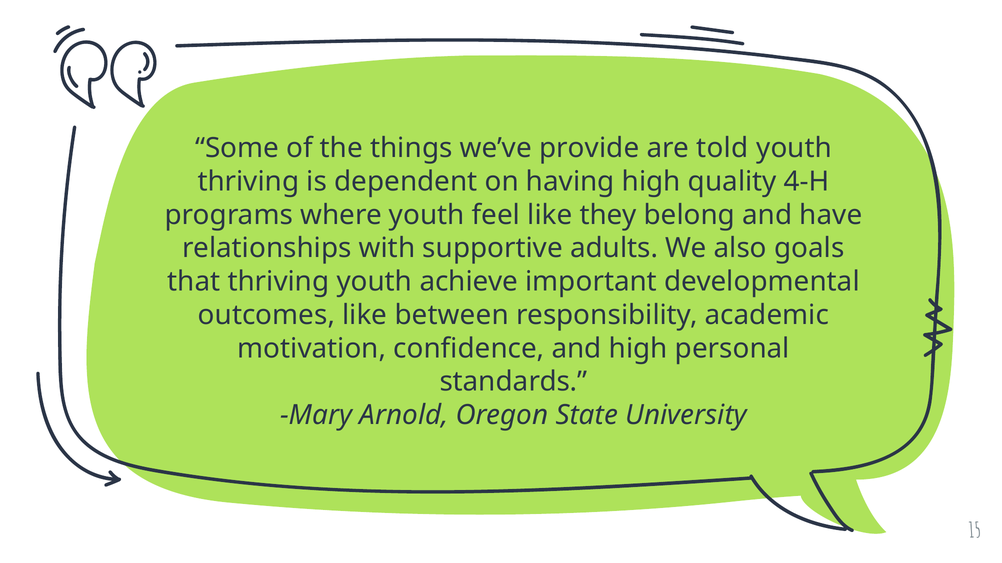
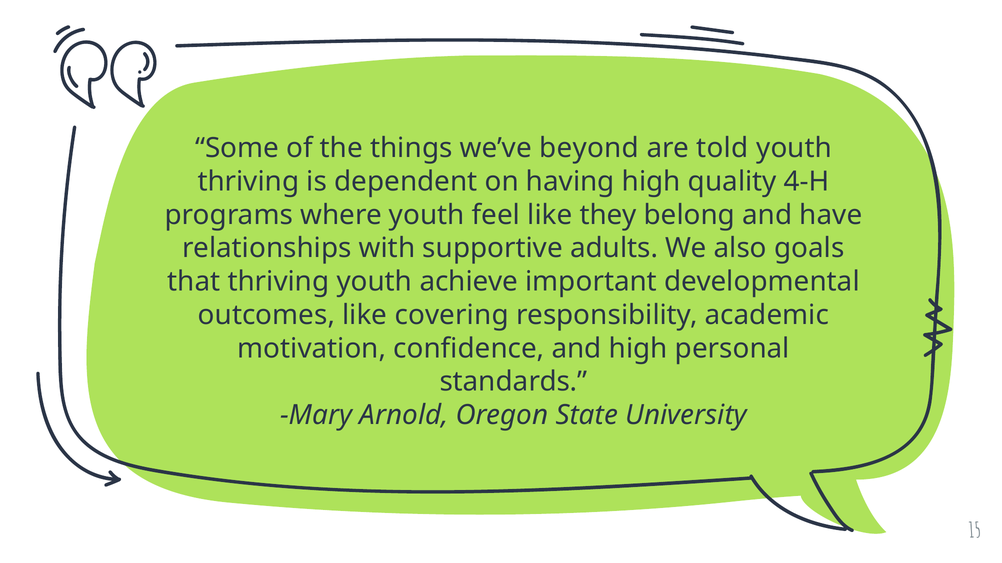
provide: provide -> beyond
between: between -> covering
